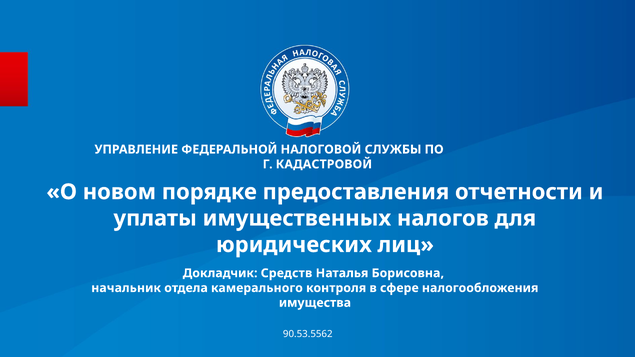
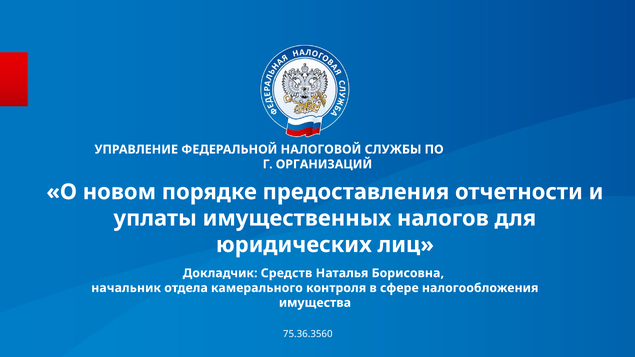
КАДАСТРОВОЙ: КАДАСТРОВОЙ -> ОРГАНИЗАЦИЙ
90.53.5562: 90.53.5562 -> 75.36.3560
